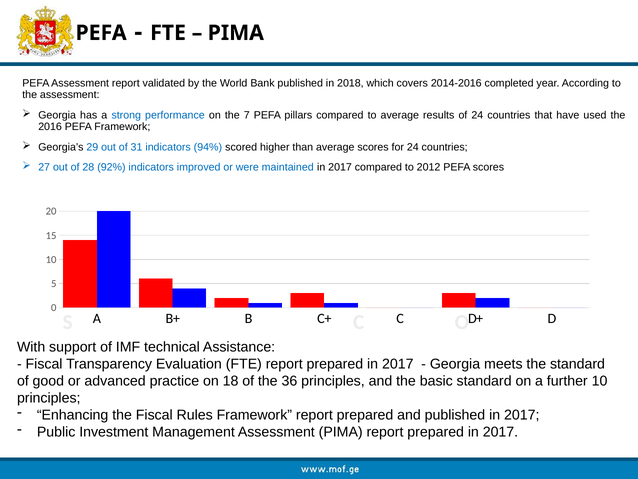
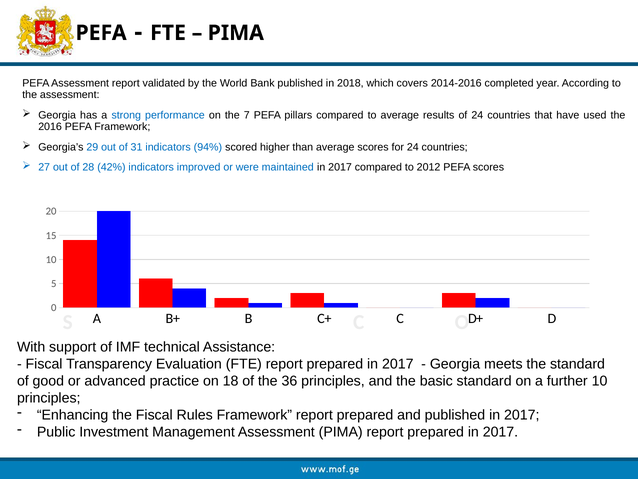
92%: 92% -> 42%
